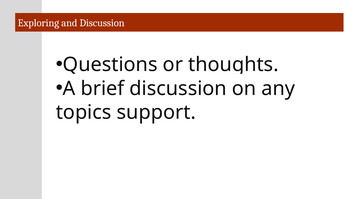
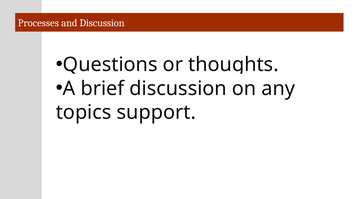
Exploring: Exploring -> Processes
